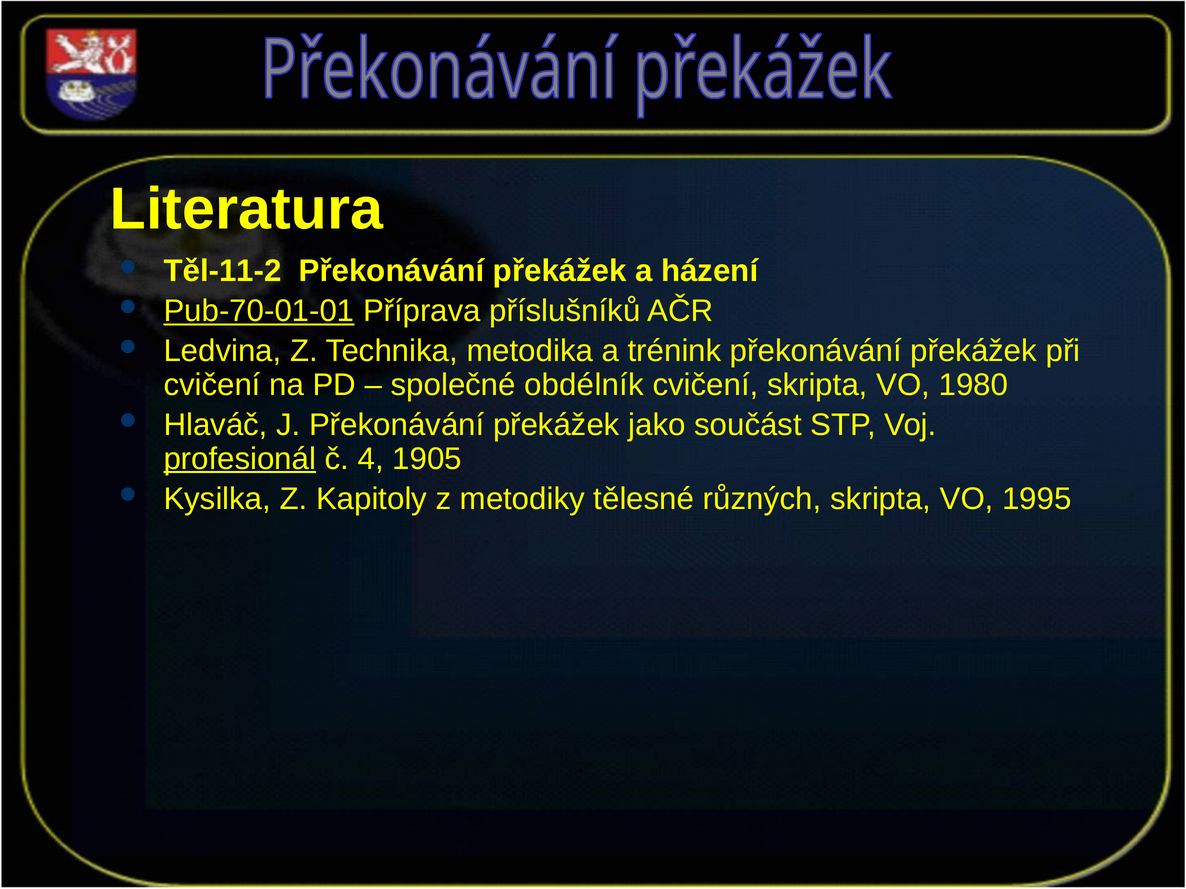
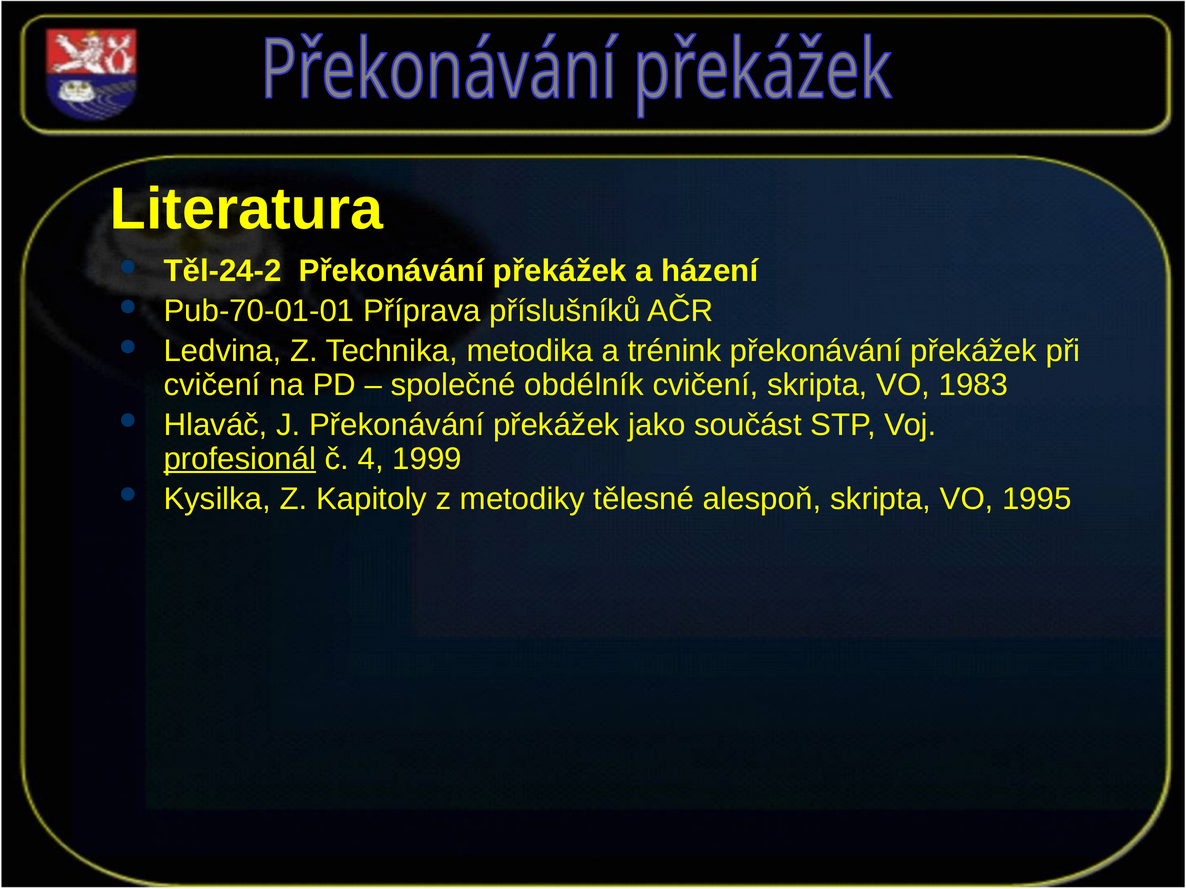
Těl-11-2: Těl-11-2 -> Těl-24-2
Pub-70-01-01 underline: present -> none
1980: 1980 -> 1983
1905: 1905 -> 1999
různých: různých -> alespoň
